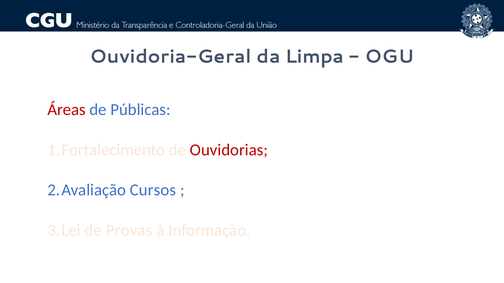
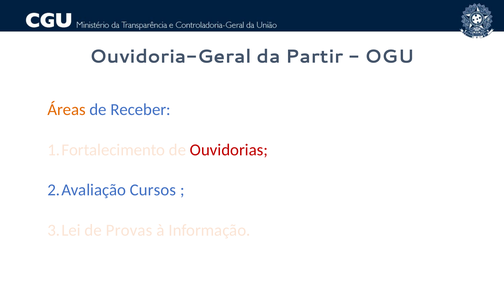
Limpa: Limpa -> Partir
Áreas colour: red -> orange
Públicas: Públicas -> Receber
